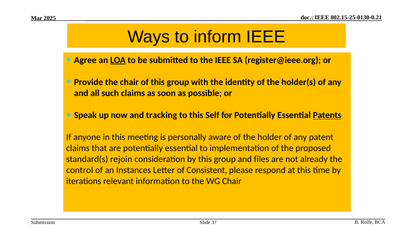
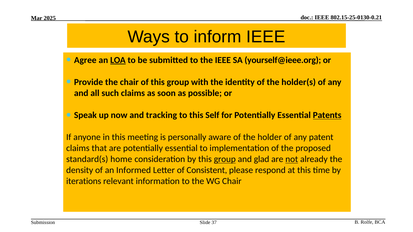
register@ieee.org: register@ieee.org -> yourself@ieee.org
rejoin: rejoin -> home
group at (225, 159) underline: none -> present
files: files -> glad
not underline: none -> present
control: control -> density
an Instances: Instances -> Informed
